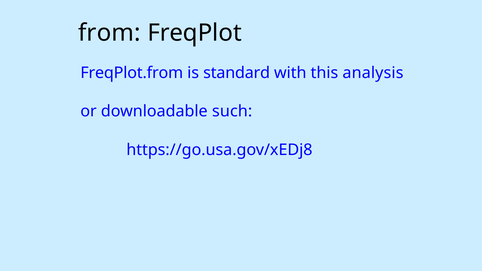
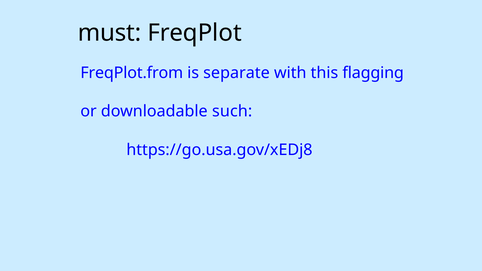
from: from -> must
standard: standard -> separate
analysis: analysis -> flagging
